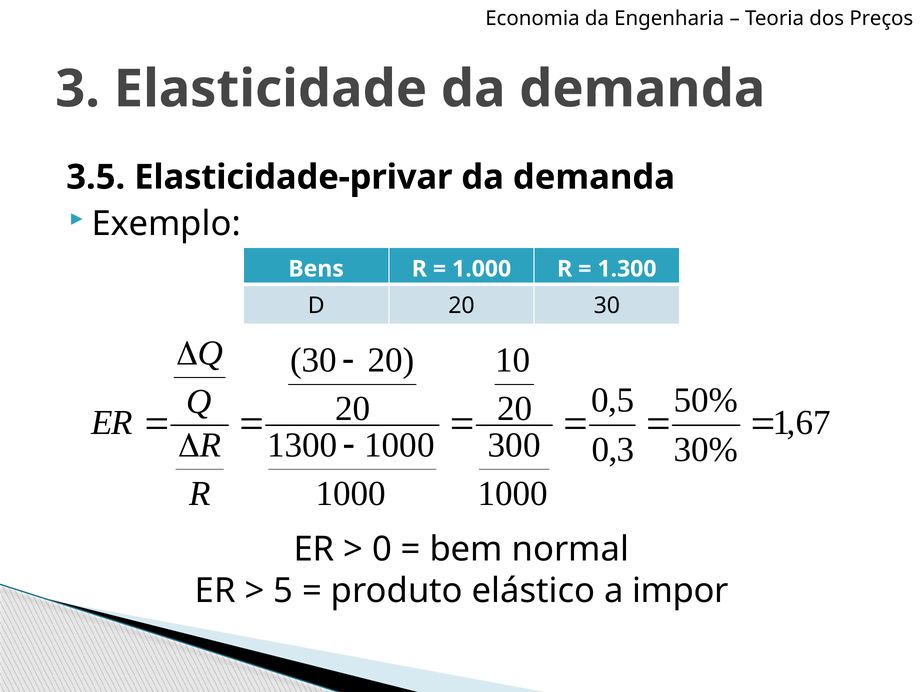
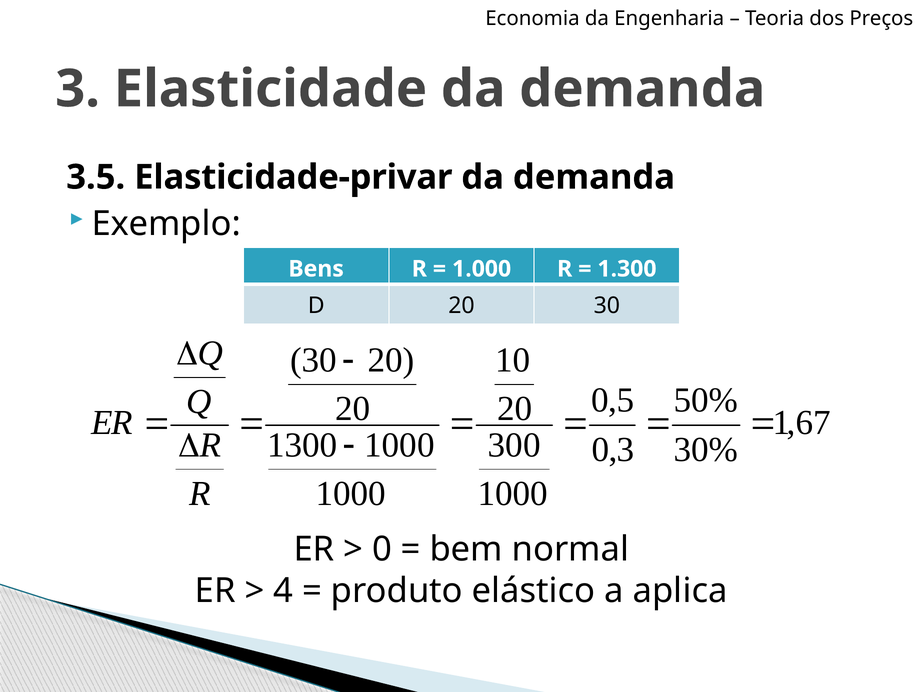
5 at (283, 591): 5 -> 4
impor: impor -> aplica
